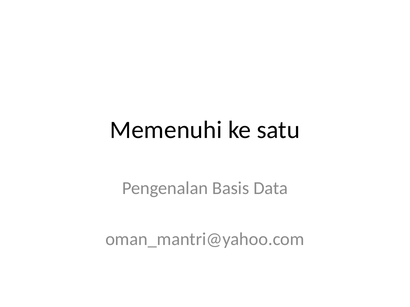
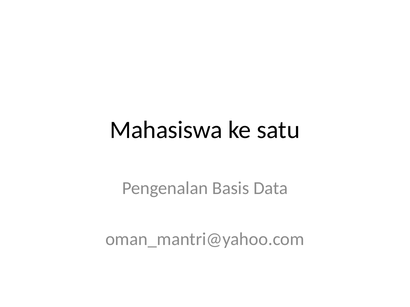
Memenuhi: Memenuhi -> Mahasiswa
